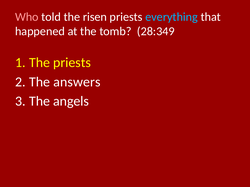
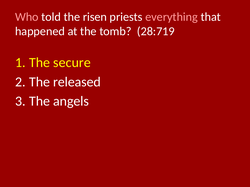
everything colour: light blue -> pink
28:349: 28:349 -> 28:719
The priests: priests -> secure
answers: answers -> released
